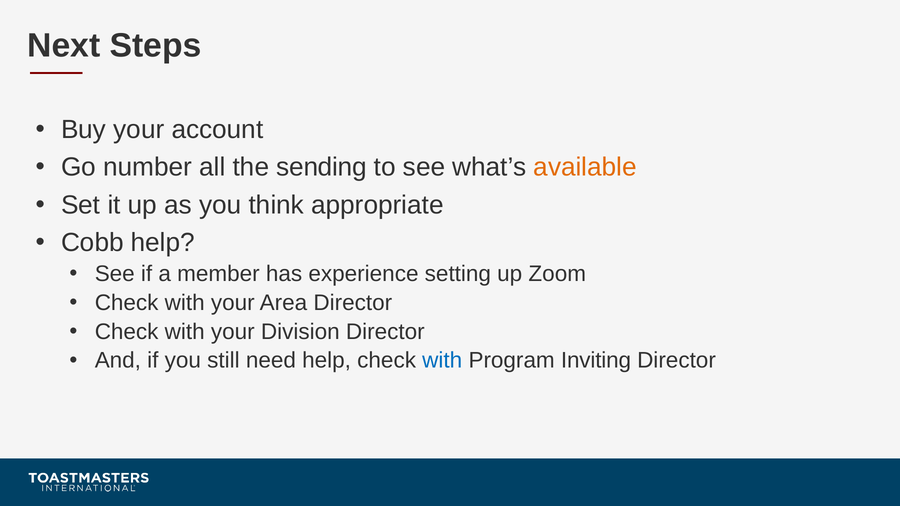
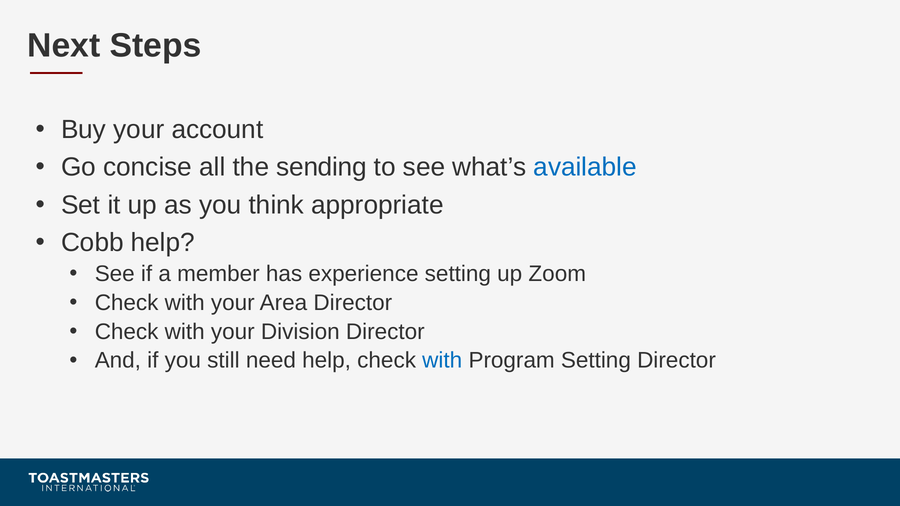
number: number -> concise
available colour: orange -> blue
Program Inviting: Inviting -> Setting
